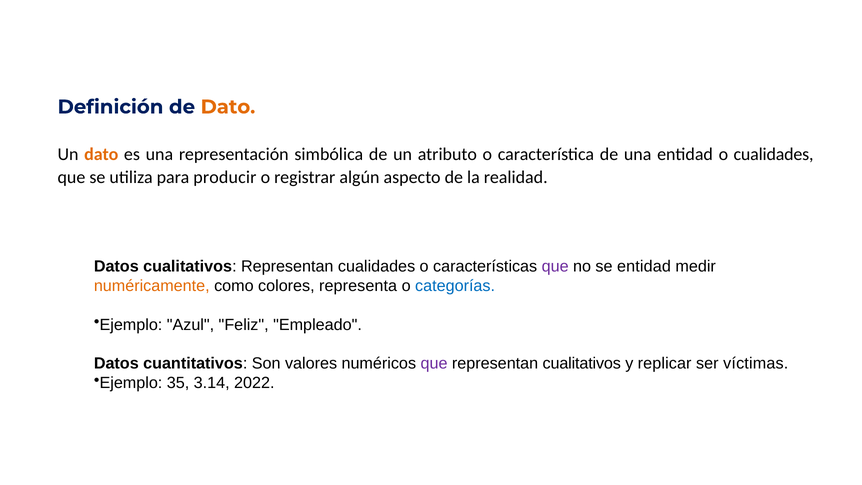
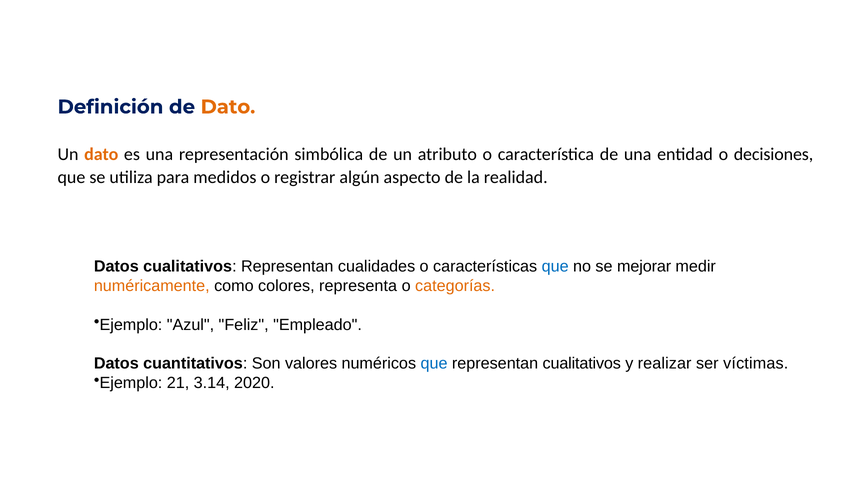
o cualidades: cualidades -> decisiones
producir: producir -> medidos
que at (555, 266) colour: purple -> blue
se entidad: entidad -> mejorar
categorías colour: blue -> orange
que at (434, 363) colour: purple -> blue
replicar: replicar -> realizar
35: 35 -> 21
2022: 2022 -> 2020
